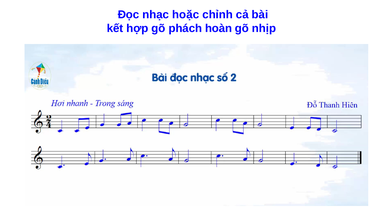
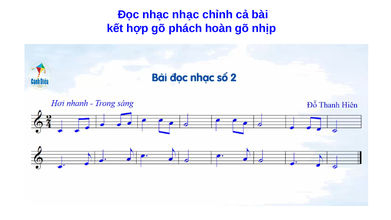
nhạc hoặc: hoặc -> nhạc
